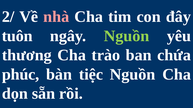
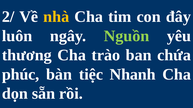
nhà colour: pink -> yellow
tuôn: tuôn -> luôn
tiệc Nguồn: Nguồn -> Nhanh
